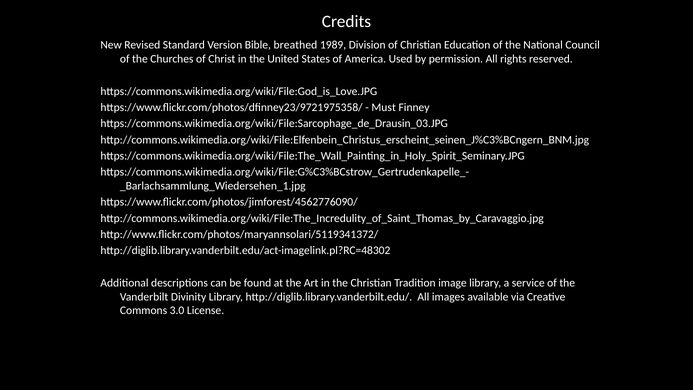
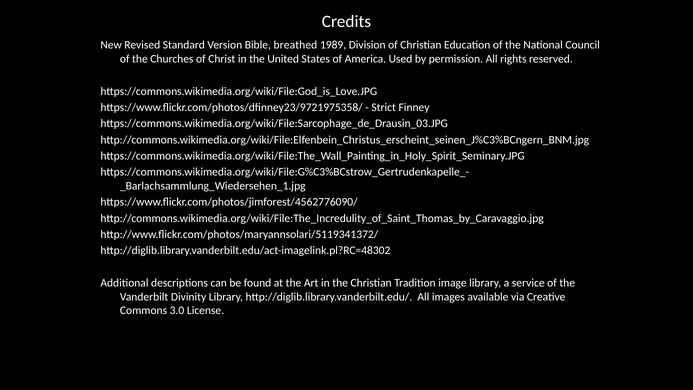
Must: Must -> Strict
